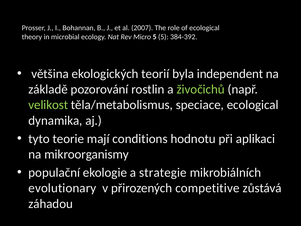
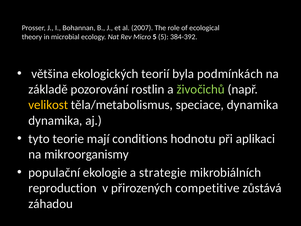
independent: independent -> podmínkách
velikost colour: light green -> yellow
speciace ecological: ecological -> dynamika
evolutionary: evolutionary -> reproduction
